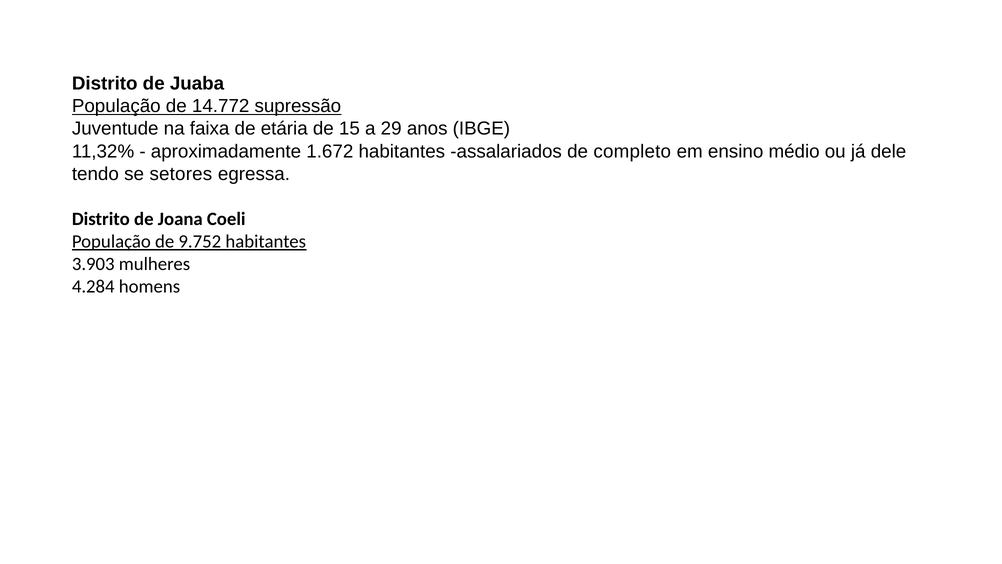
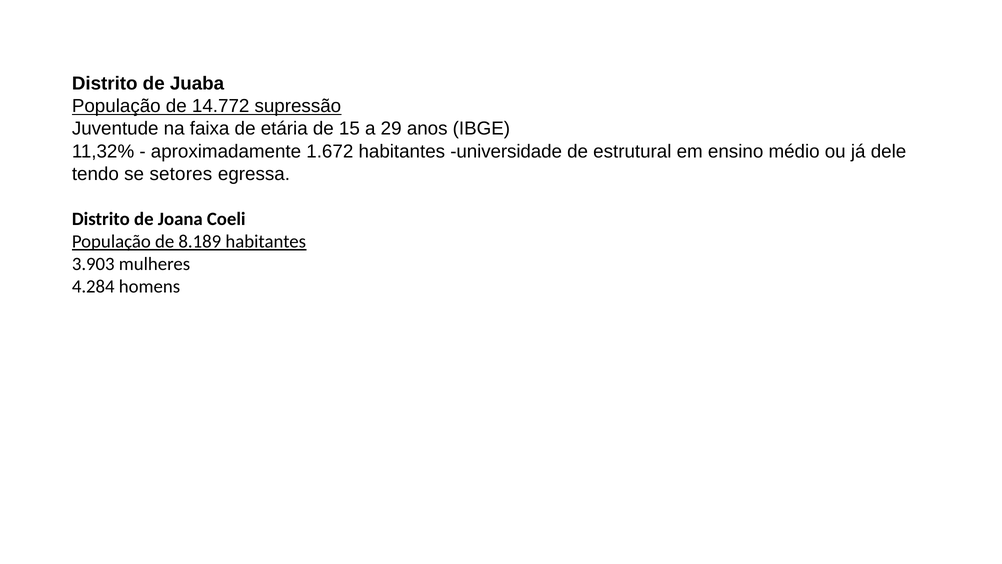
assalariados: assalariados -> universidade
completo: completo -> estrutural
9.752: 9.752 -> 8.189
